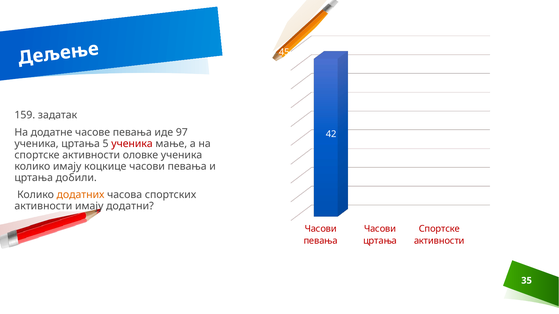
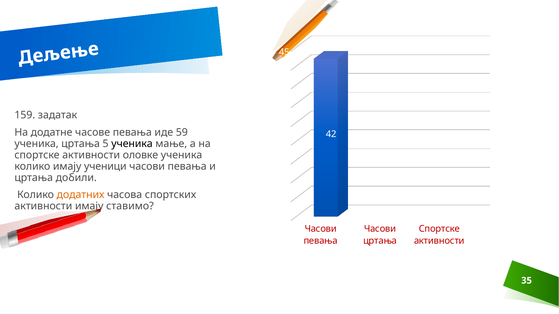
97: 97 -> 59
ученика at (132, 144) colour: red -> black
коцкице: коцкице -> ученици
додатни: додатни -> ставимо
